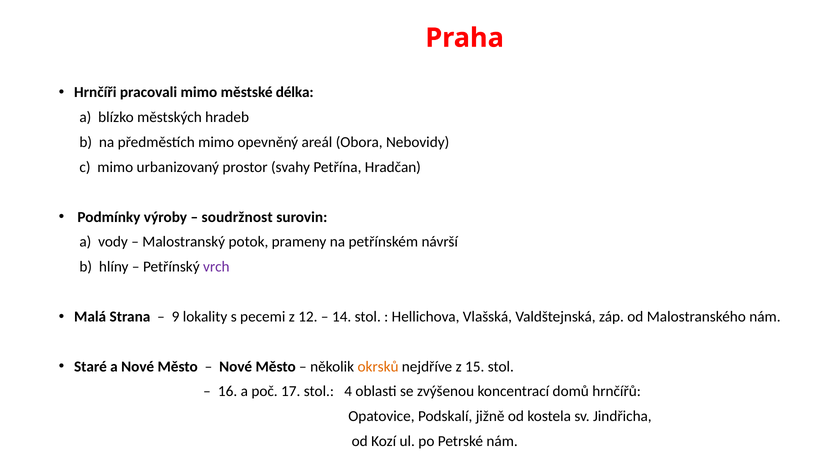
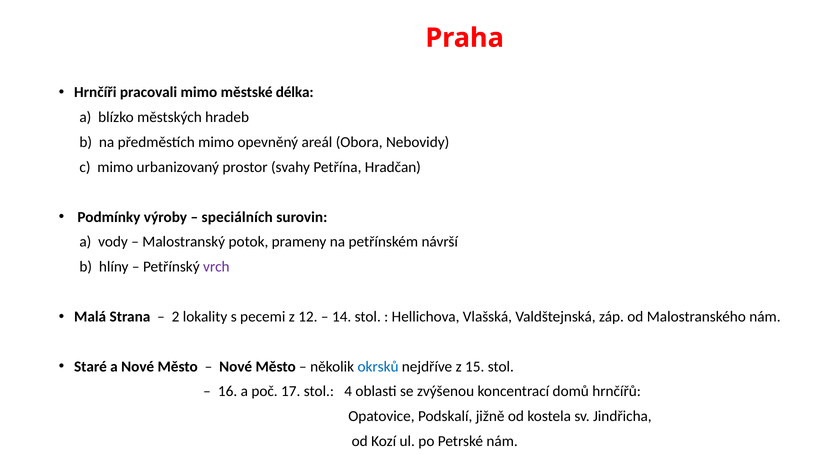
soudržnost: soudržnost -> speciálních
9: 9 -> 2
okrsků colour: orange -> blue
